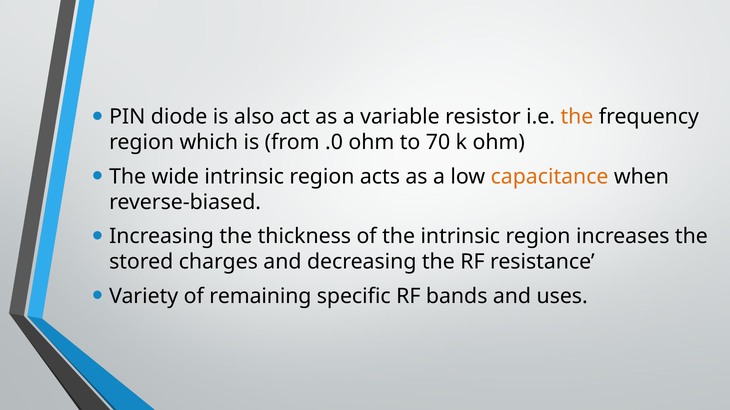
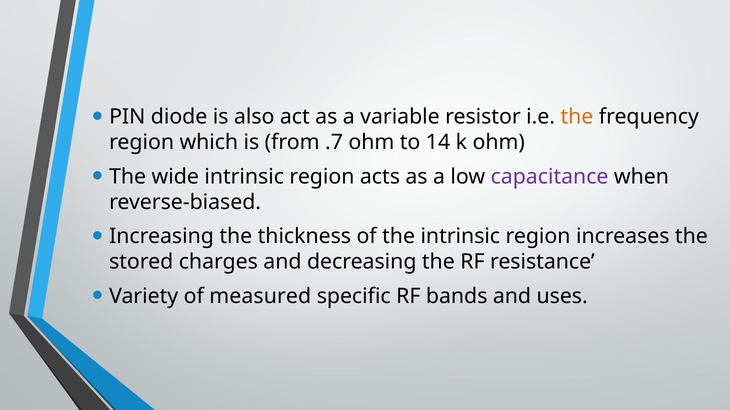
.0: .0 -> .7
70: 70 -> 14
capacitance colour: orange -> purple
remaining: remaining -> measured
